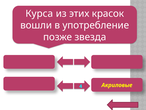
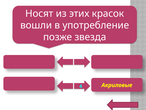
Курса: Курса -> Носят
